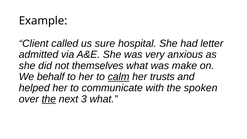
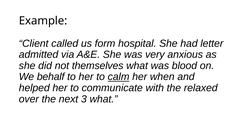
sure: sure -> form
make: make -> blood
trusts: trusts -> when
spoken: spoken -> relaxed
the at (49, 99) underline: present -> none
